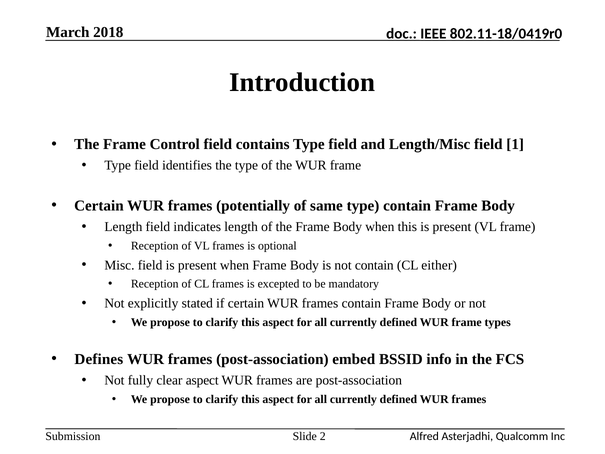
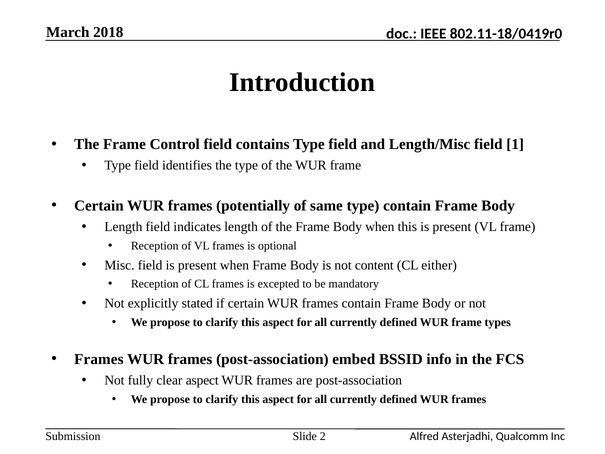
not contain: contain -> content
Defines at (99, 359): Defines -> Frames
